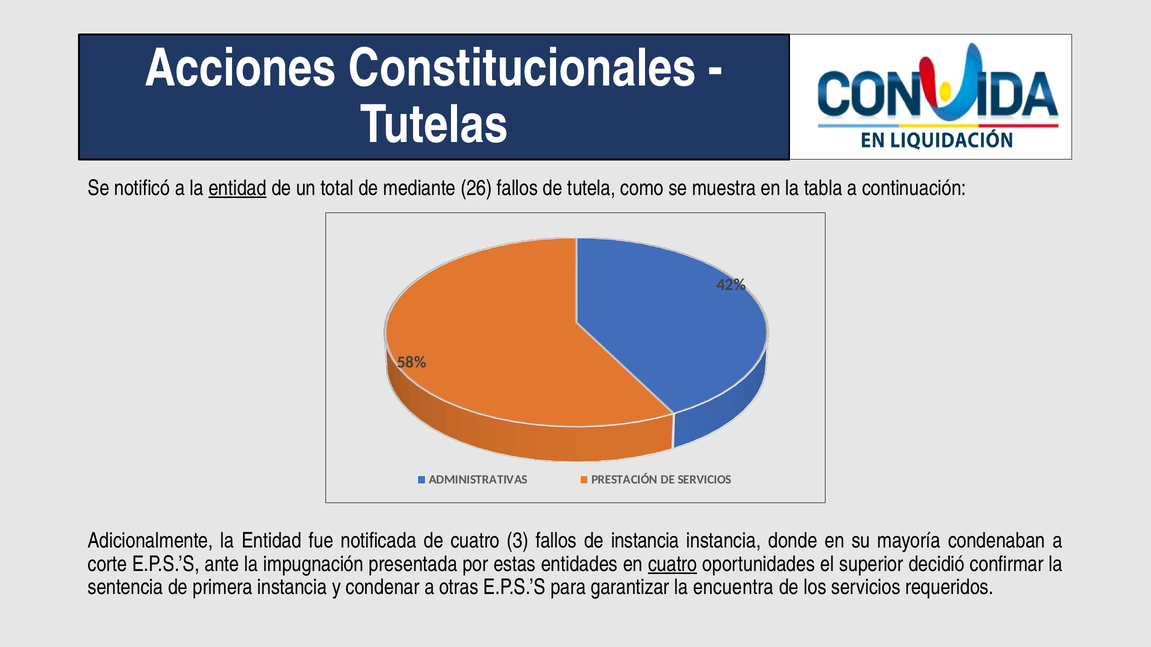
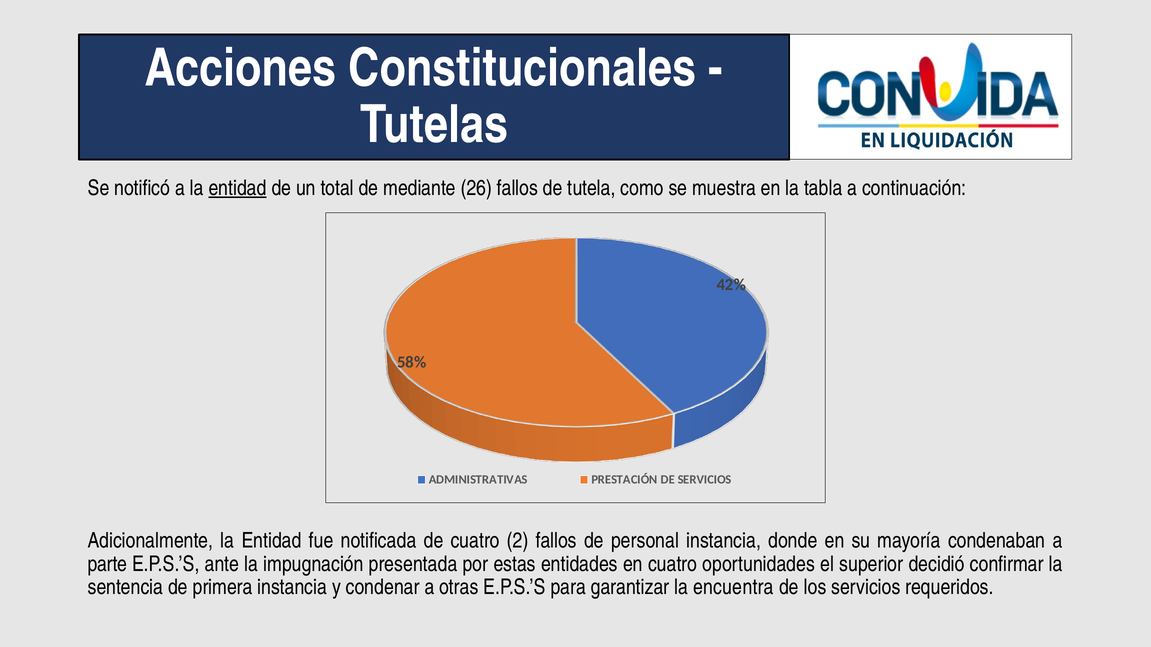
3: 3 -> 2
de instancia: instancia -> personal
corte: corte -> parte
cuatro at (673, 564) underline: present -> none
